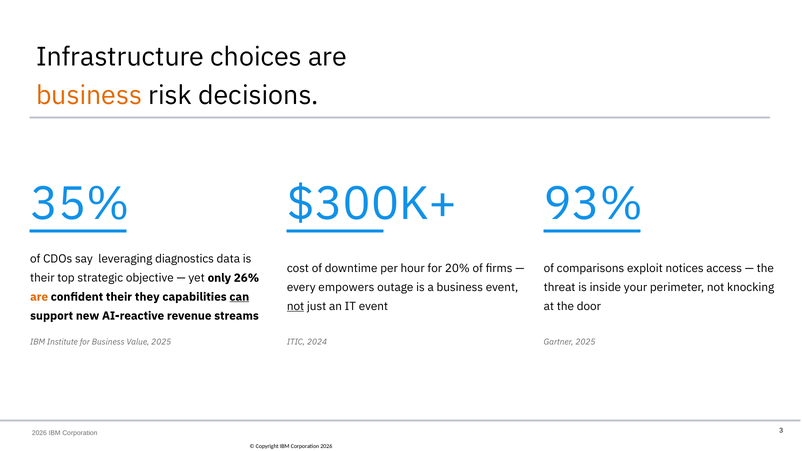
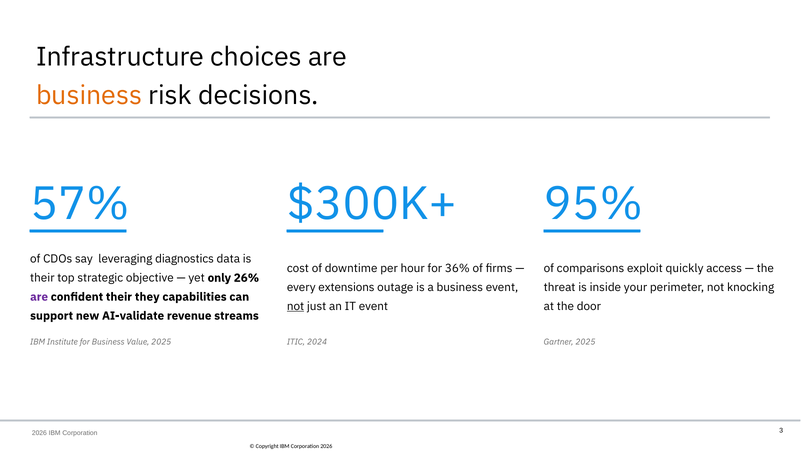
35%: 35% -> 57%
93%: 93% -> 95%
20%: 20% -> 36%
notices: notices -> quickly
empowers: empowers -> extensions
are at (39, 297) colour: orange -> purple
can underline: present -> none
AI-reactive: AI-reactive -> AI-validate
